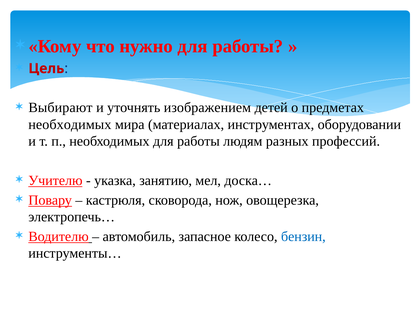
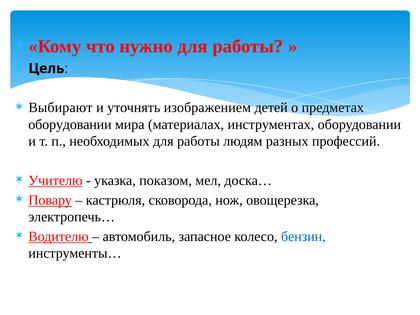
Цель colour: red -> black
необходимых at (70, 125): необходимых -> оборудовании
занятию: занятию -> показом
